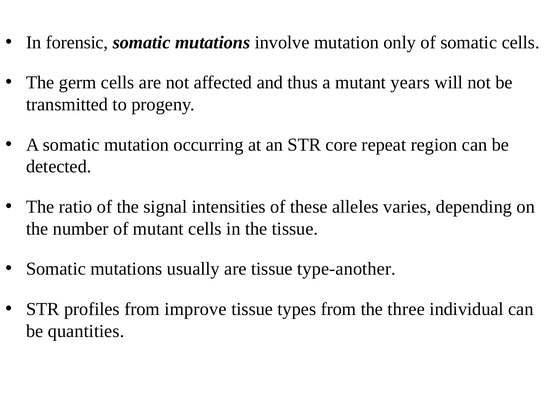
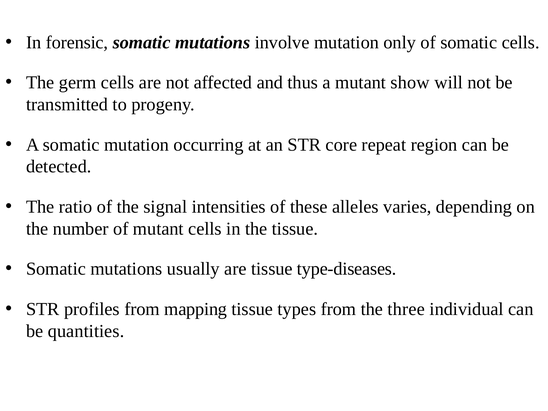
years: years -> show
type-another: type-another -> type-diseases
improve: improve -> mapping
